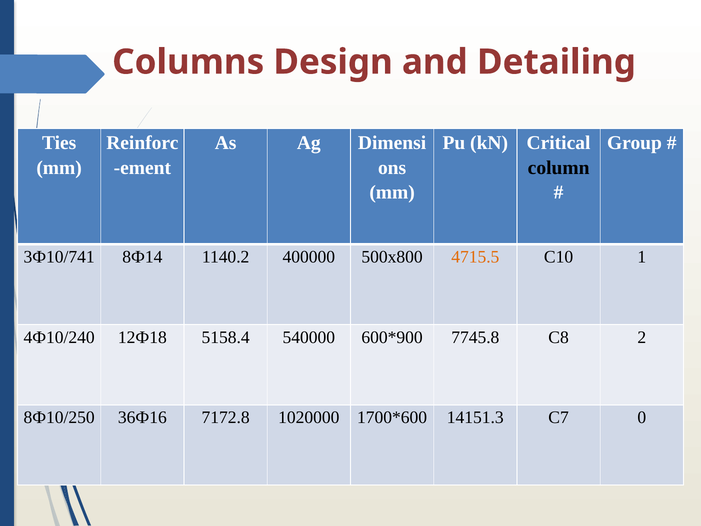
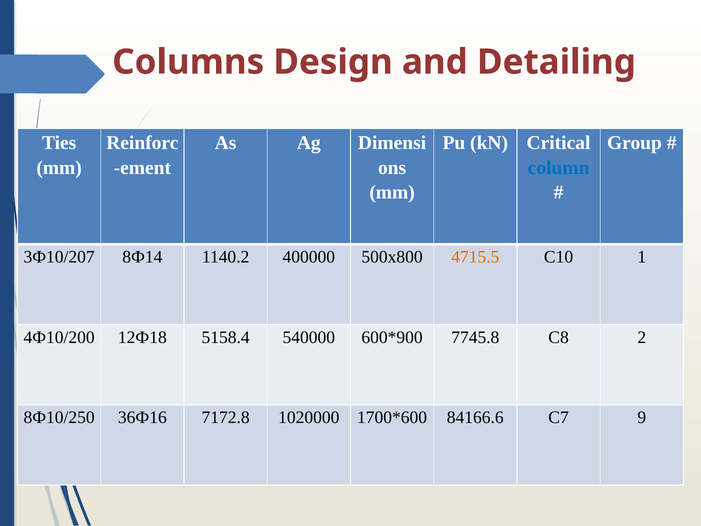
column colour: black -> blue
3Ф10/741: 3Ф10/741 -> 3Ф10/207
4Ф10/240: 4Ф10/240 -> 4Ф10/200
14151.3: 14151.3 -> 84166.6
0: 0 -> 9
